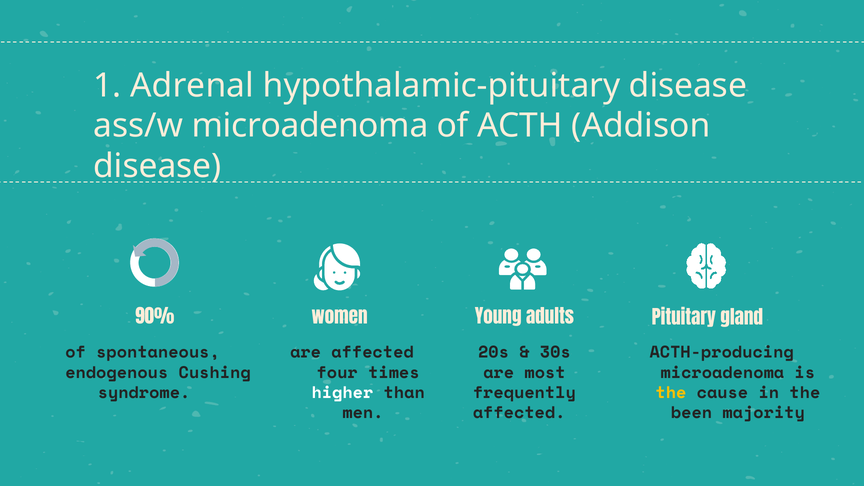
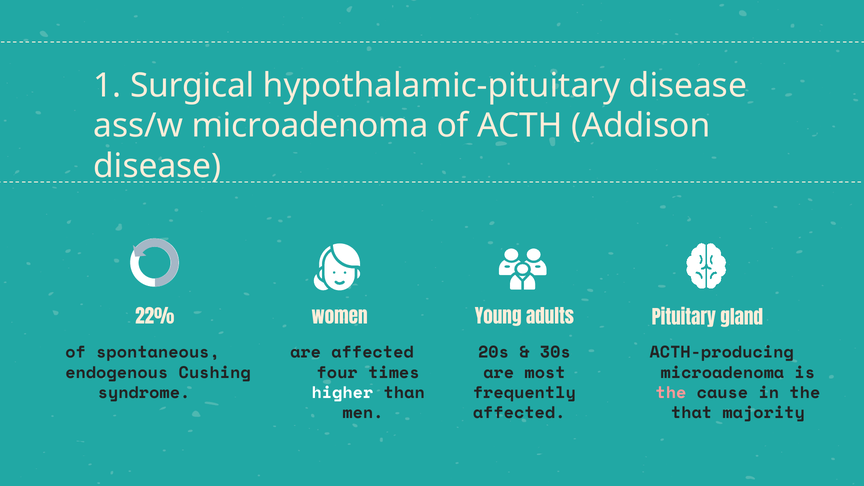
Adrenal: Adrenal -> Surgical
90%: 90% -> 22%
the at (671, 393) colour: yellow -> pink
been: been -> that
